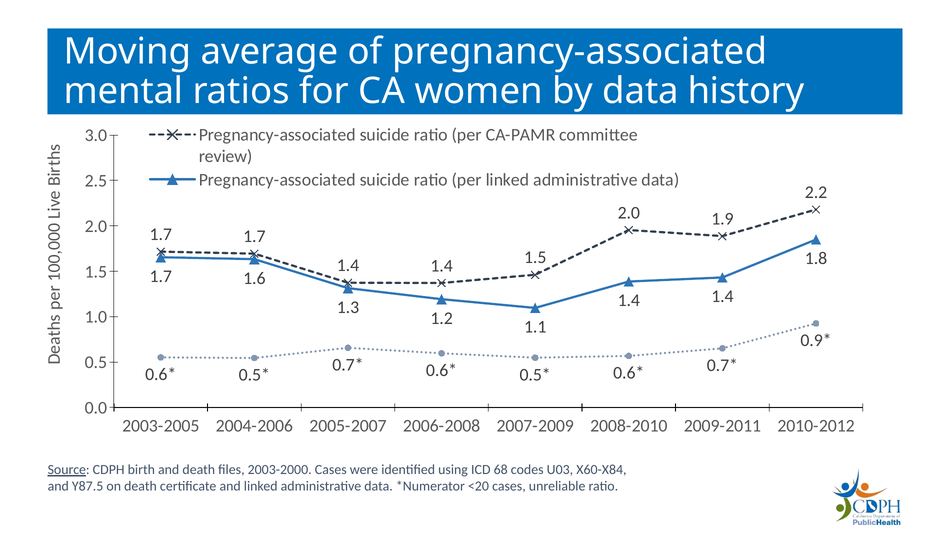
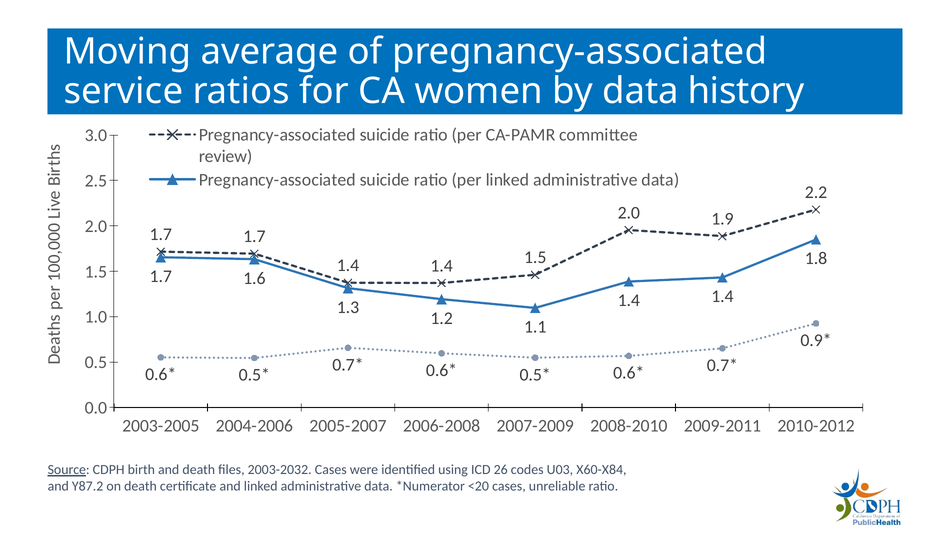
mental: mental -> service
2003-2000: 2003-2000 -> 2003-2032
68: 68 -> 26
Y87.5: Y87.5 -> Y87.2
